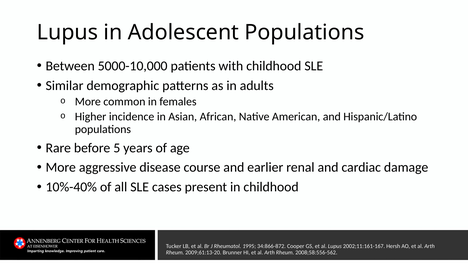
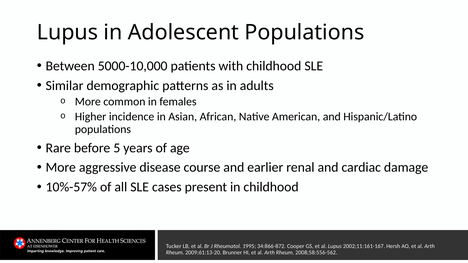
10%-40%: 10%-40% -> 10%-57%
